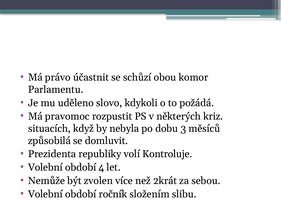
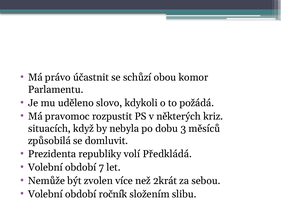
Kontroluje: Kontroluje -> Předkládá
4: 4 -> 7
